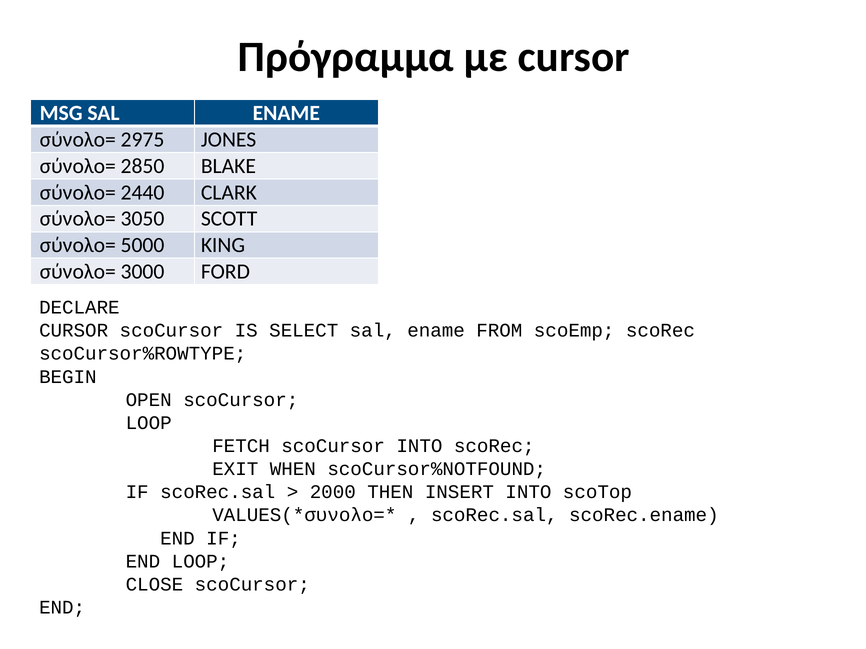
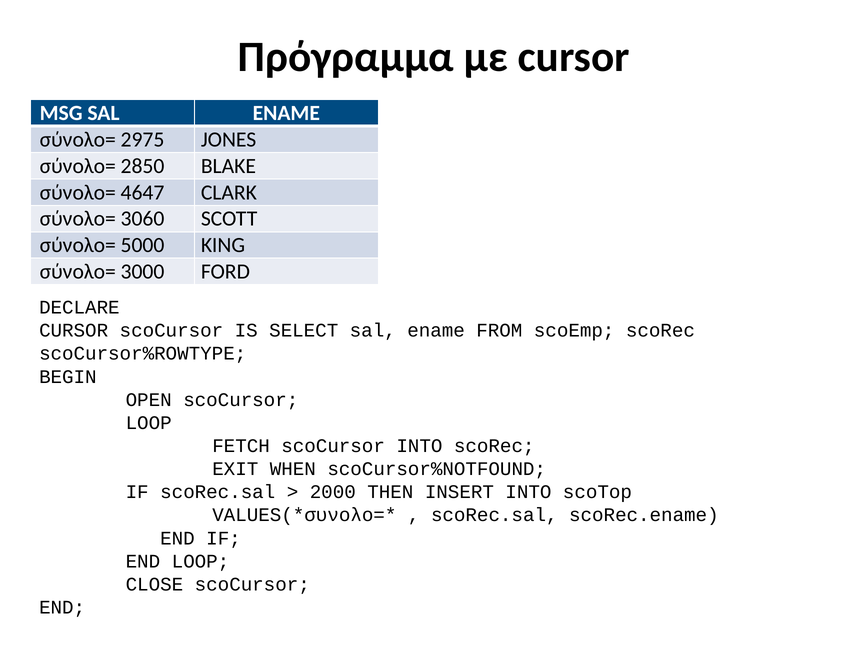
2440: 2440 -> 4647
3050: 3050 -> 3060
